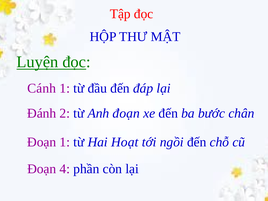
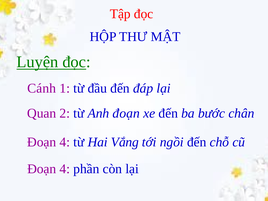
Đánh: Đánh -> Quan
1 at (65, 142): 1 -> 4
Hoạt: Hoạt -> Vắng
